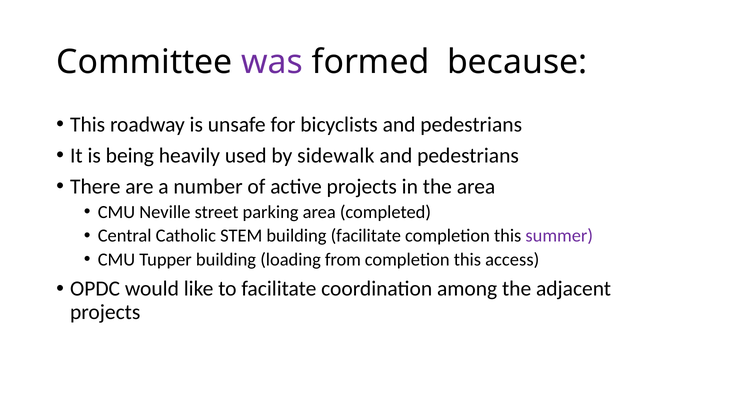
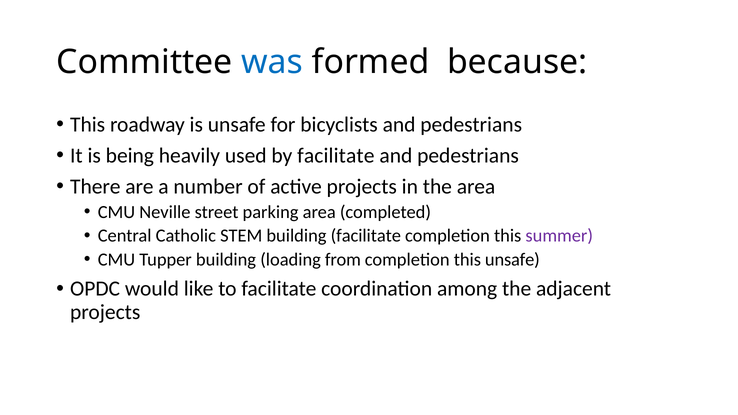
was colour: purple -> blue
by sidewalk: sidewalk -> facilitate
this access: access -> unsafe
